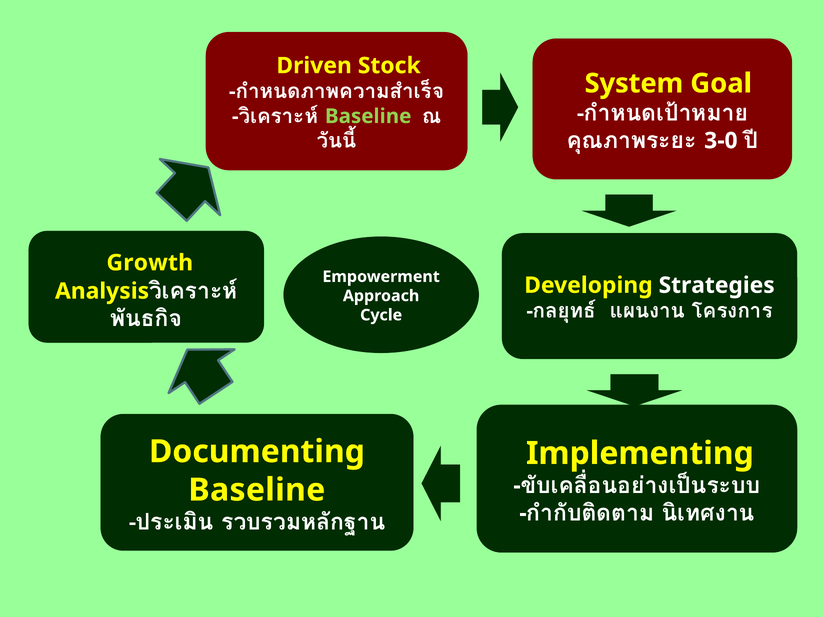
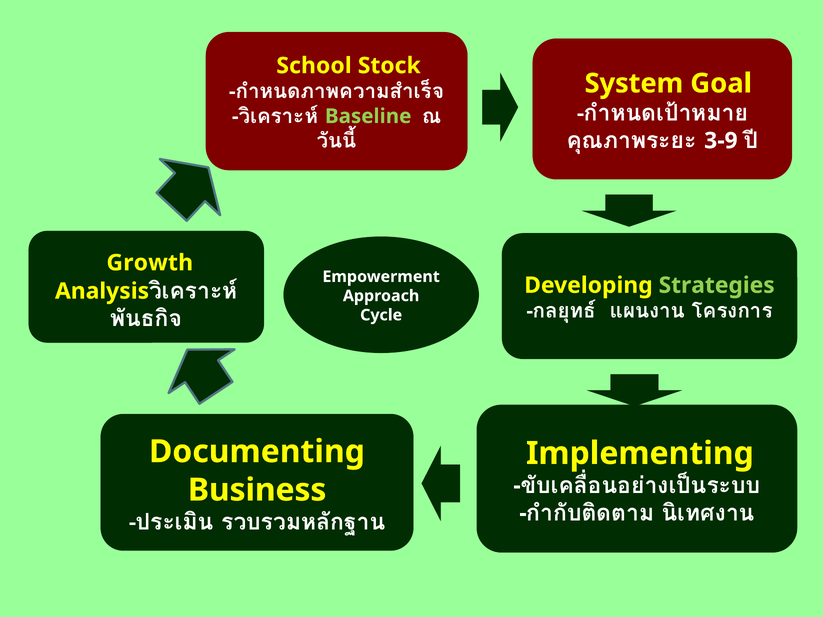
Driven: Driven -> School
3-0: 3-0 -> 3-9
Strategies colour: white -> light green
Baseline at (257, 490): Baseline -> Business
